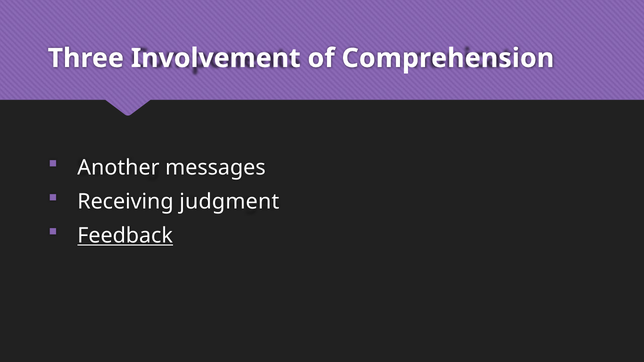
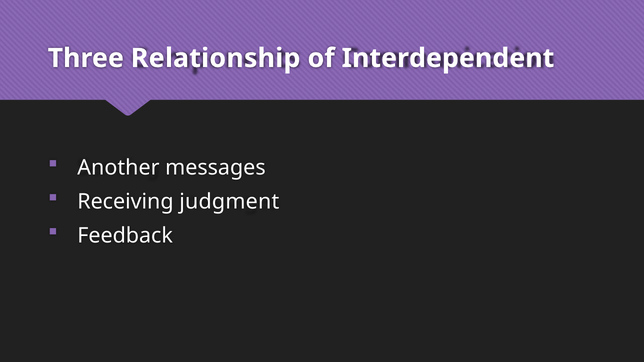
Involvement: Involvement -> Relationship
Comprehension: Comprehension -> Interdependent
Feedback underline: present -> none
